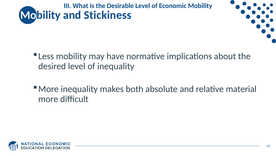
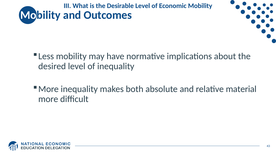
Stickiness: Stickiness -> Outcomes
